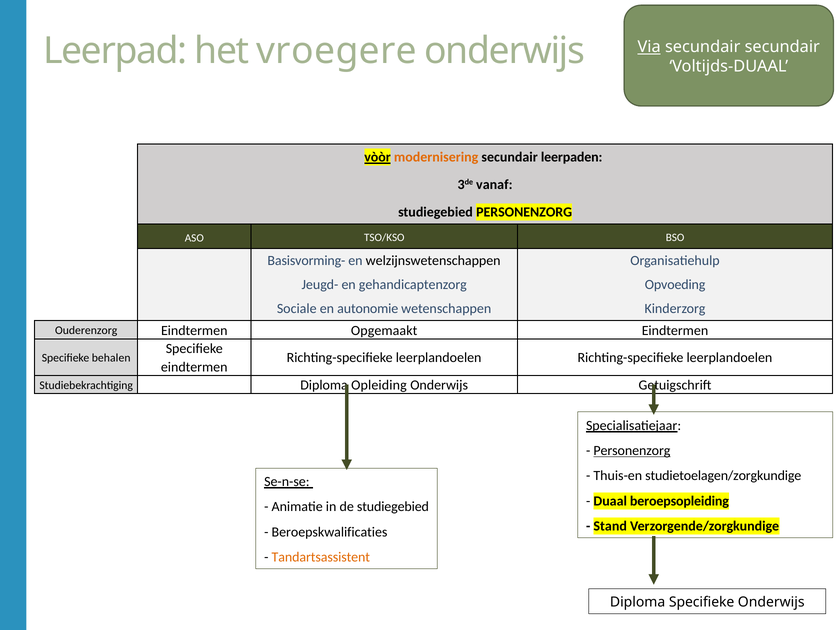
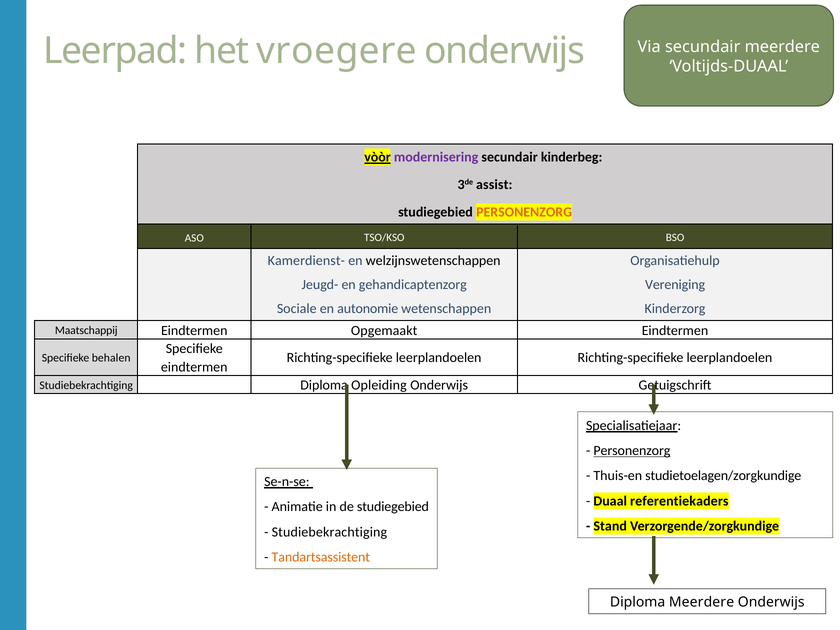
Via underline: present -> none
secundair secundair: secundair -> meerdere
modernisering colour: orange -> purple
leerpaden: leerpaden -> kinderbeg
vanaf: vanaf -> assist
PERSONENZORG at (524, 212) colour: black -> orange
Basisvorming-: Basisvorming- -> Kamerdienst-
Opvoeding: Opvoeding -> Vereniging
Ouderenzorg: Ouderenzorg -> Maatschappij
beroepsopleiding: beroepsopleiding -> referentiekaders
Beroepskwalificaties at (329, 532): Beroepskwalificaties -> Studiebekrachtiging
Diploma Specifieke: Specifieke -> Meerdere
